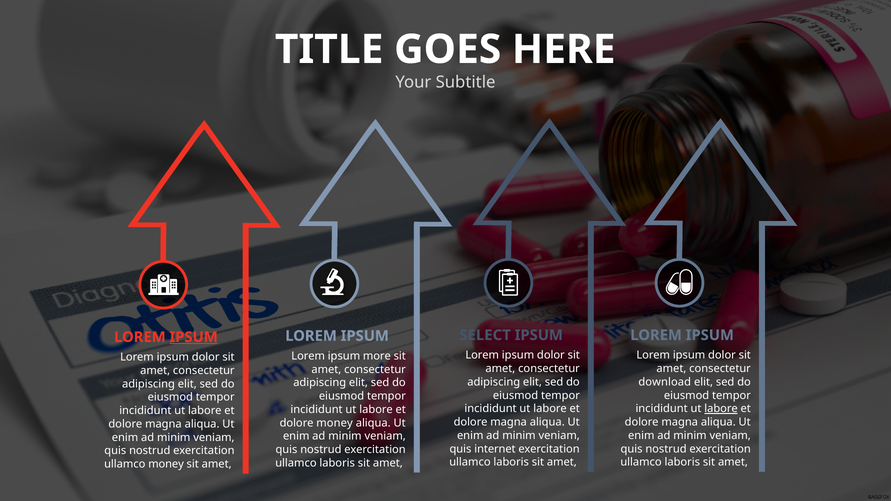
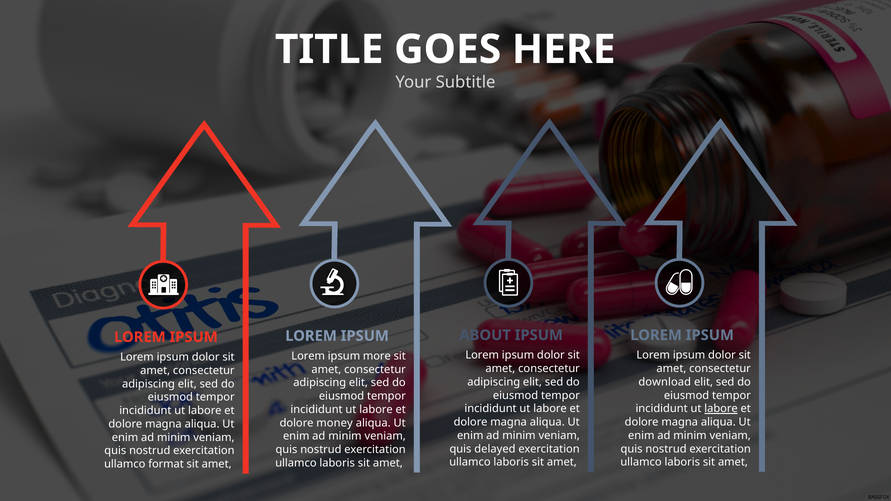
SELECT: SELECT -> ABOUT
IPSUM at (194, 337) underline: present -> none
internet: internet -> delayed
ullamco money: money -> format
